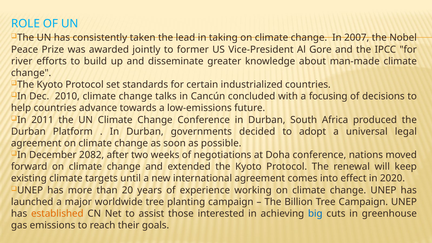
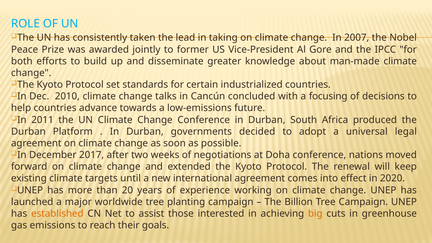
river: river -> both
2082: 2082 -> 2017
big colour: blue -> orange
